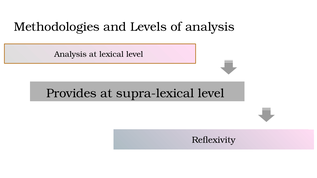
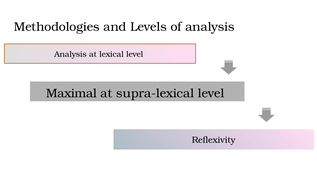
Provides: Provides -> Maximal
